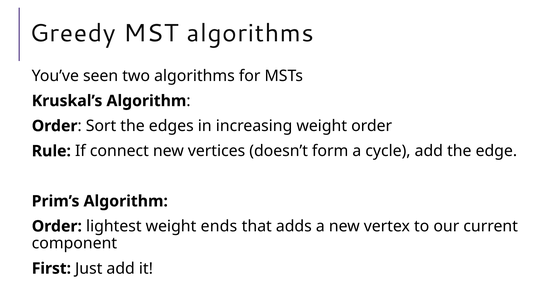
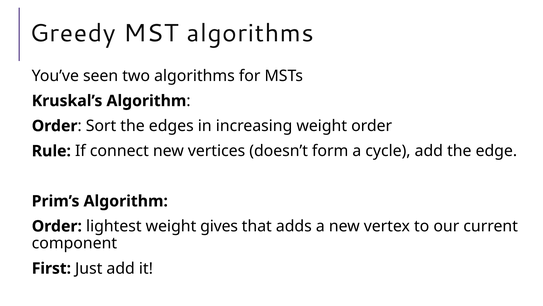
ends: ends -> gives
